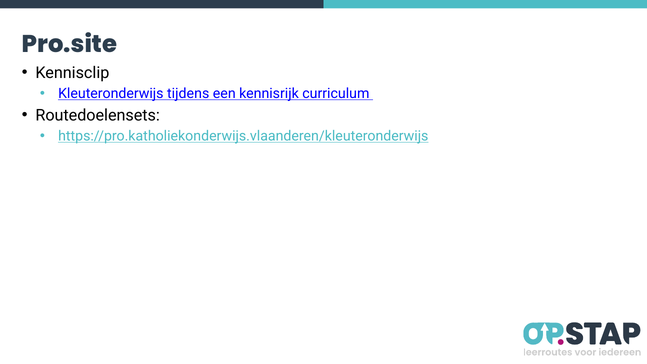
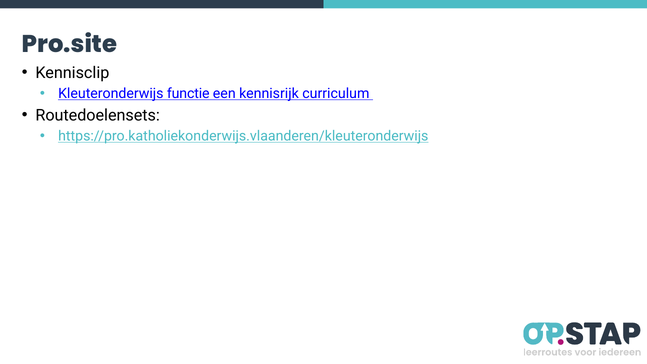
tijdens: tijdens -> functie
